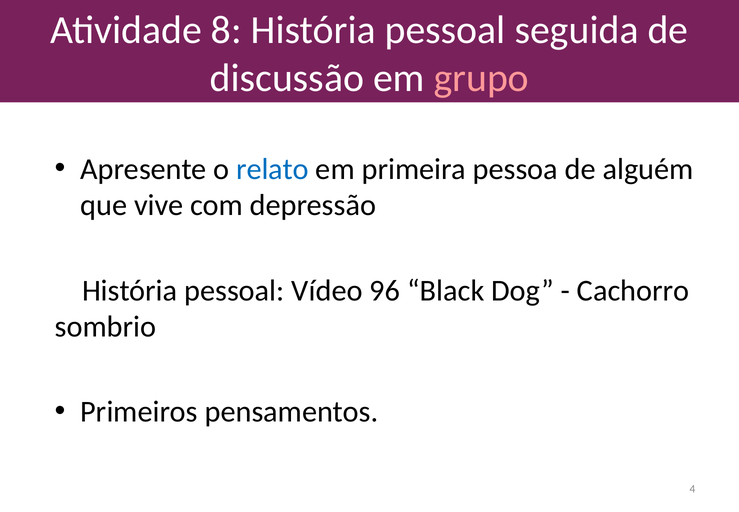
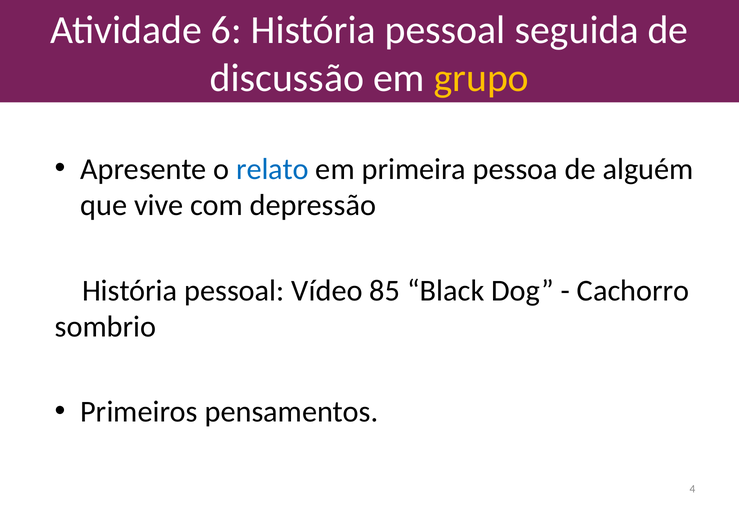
8: 8 -> 6
grupo colour: pink -> yellow
96: 96 -> 85
